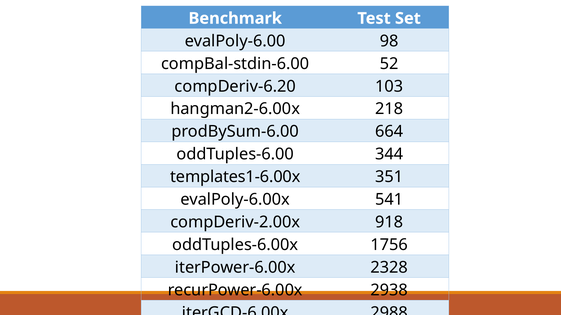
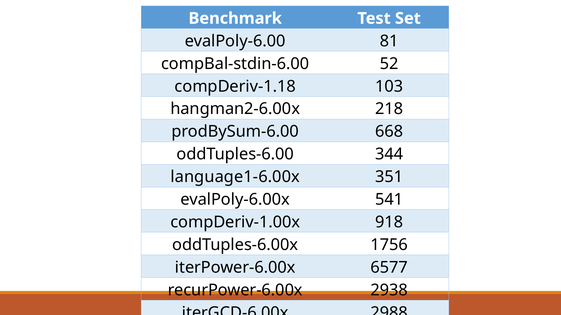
98: 98 -> 81
compDeriv-6.20: compDeriv-6.20 -> compDeriv-1.18
664: 664 -> 668
templates1-6.00x: templates1-6.00x -> language1-6.00x
compDeriv-2.00x: compDeriv-2.00x -> compDeriv-1.00x
2328: 2328 -> 6577
